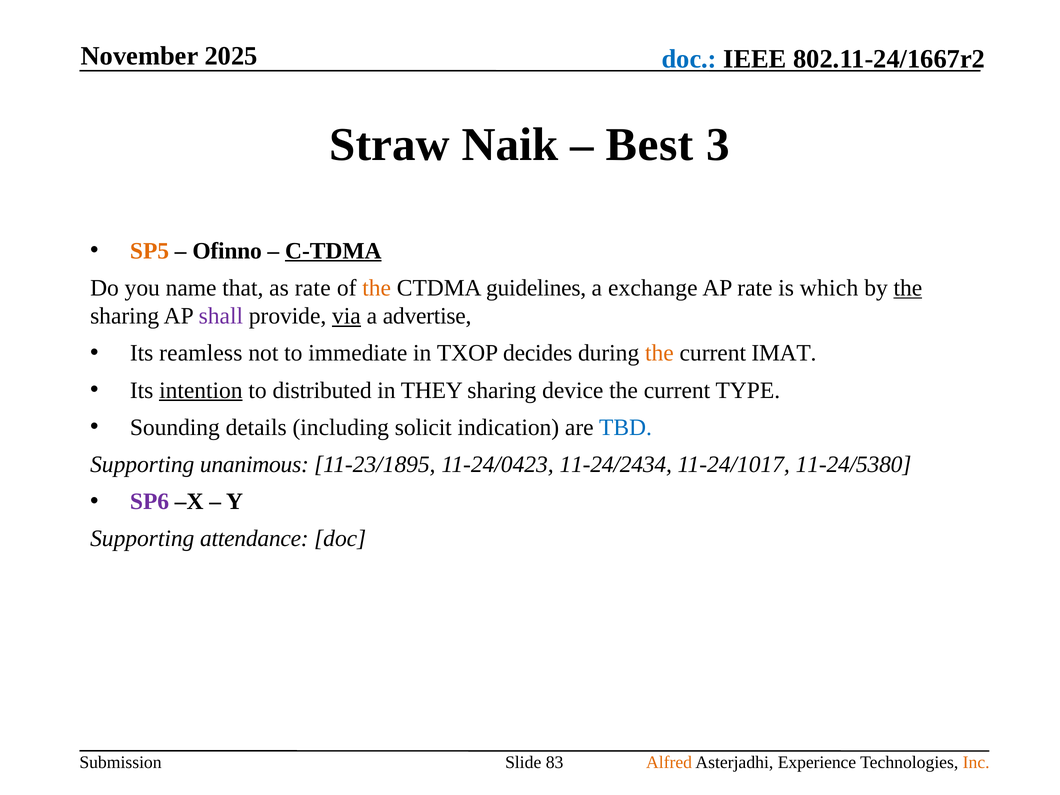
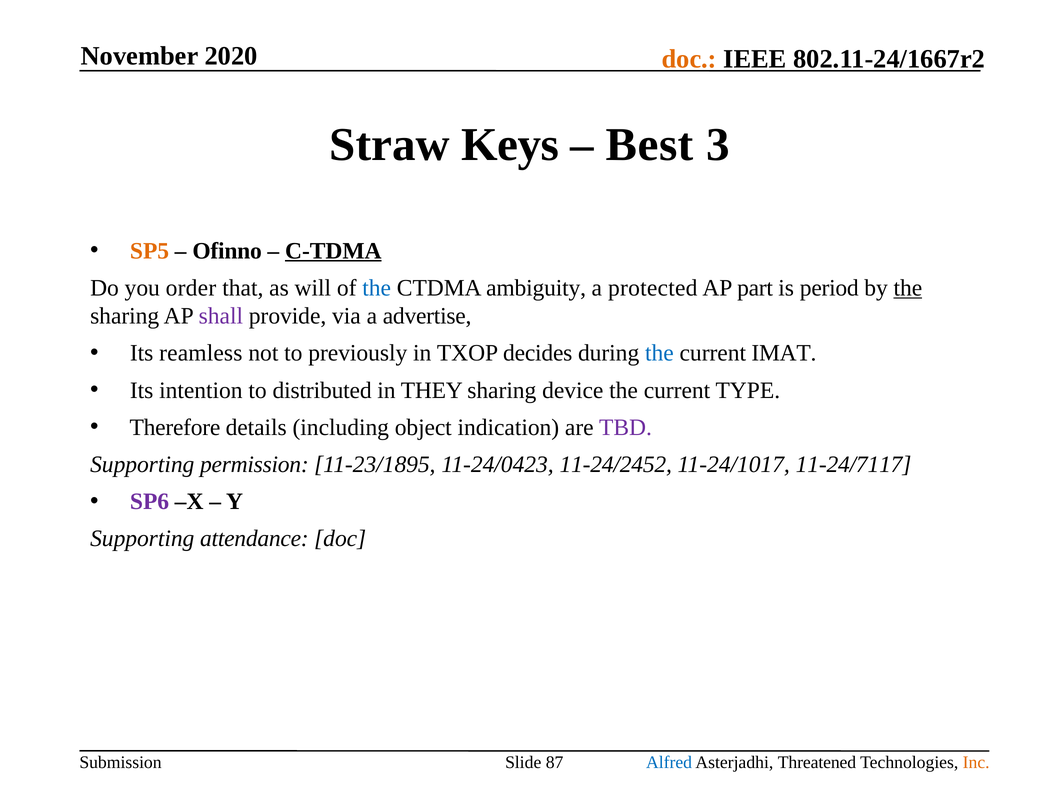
2025: 2025 -> 2020
doc at (689, 59) colour: blue -> orange
Naik: Naik -> Keys
name: name -> order
as rate: rate -> will
the at (377, 288) colour: orange -> blue
guidelines: guidelines -> ambiguity
exchange: exchange -> protected
AP rate: rate -> part
which: which -> period
via underline: present -> none
immediate: immediate -> previously
the at (659, 353) colour: orange -> blue
intention underline: present -> none
Sounding: Sounding -> Therefore
solicit: solicit -> object
TBD colour: blue -> purple
unanimous: unanimous -> permission
11-24/2434: 11-24/2434 -> 11-24/2452
11-24/5380: 11-24/5380 -> 11-24/7117
83: 83 -> 87
Alfred colour: orange -> blue
Experience: Experience -> Threatened
